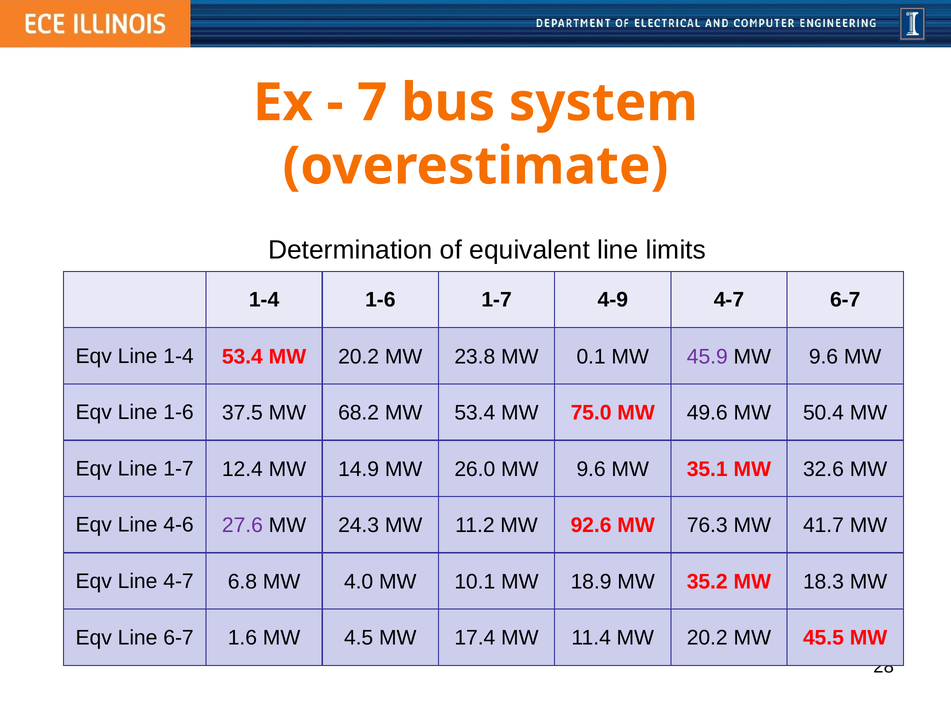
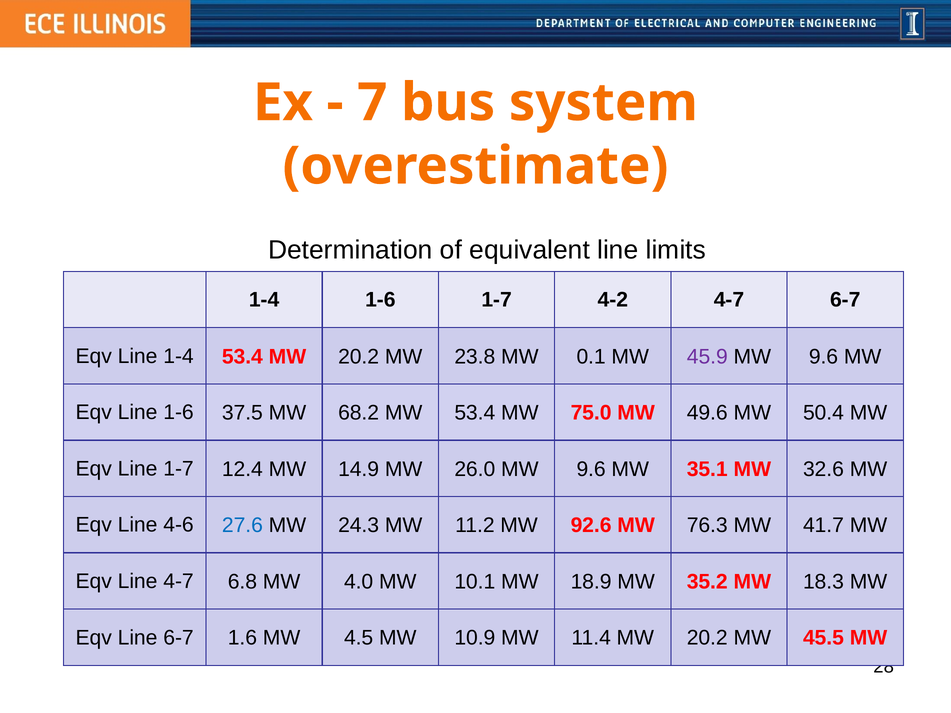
4-9: 4-9 -> 4-2
27.6 colour: purple -> blue
17.4: 17.4 -> 10.9
